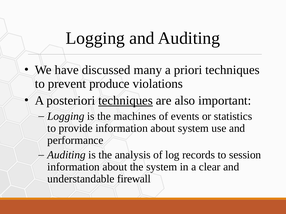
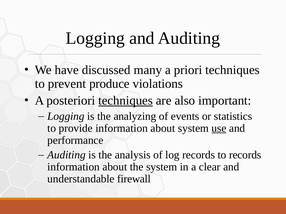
machines: machines -> analyzing
use underline: none -> present
to session: session -> records
